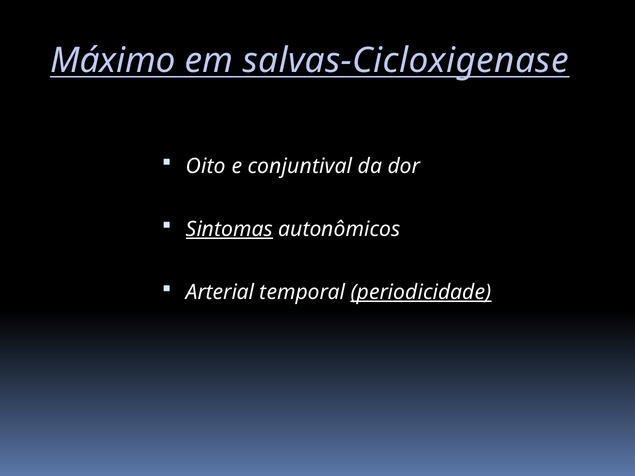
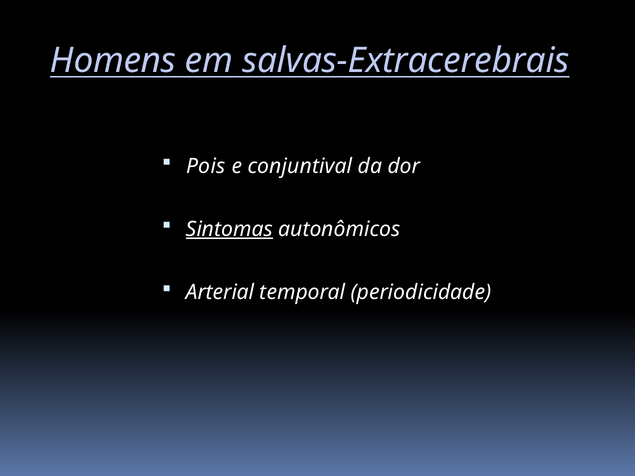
Máximo: Máximo -> Homens
salvas-Cicloxigenase: salvas-Cicloxigenase -> salvas-Extracerebrais
Oito: Oito -> Pois
periodicidade underline: present -> none
